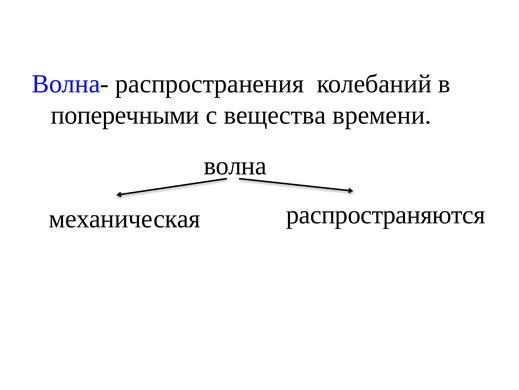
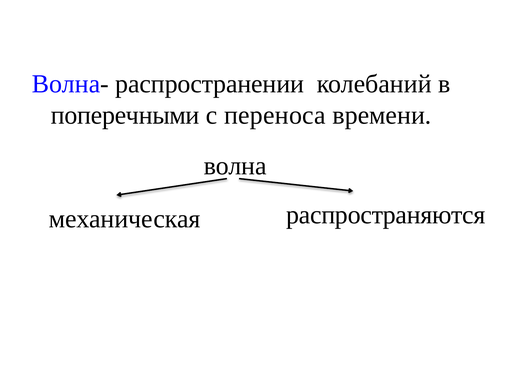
распространения: распространения -> распространении
вещества: вещества -> переноса
